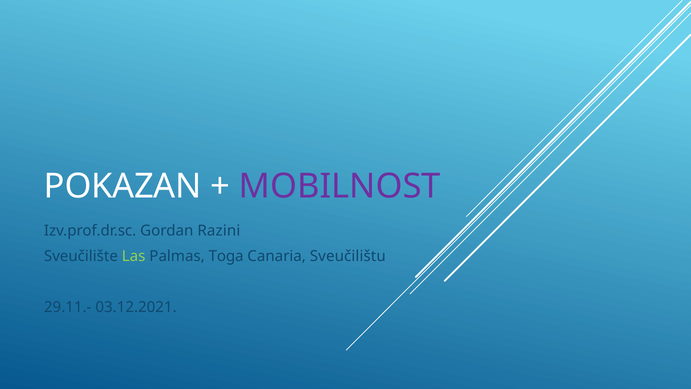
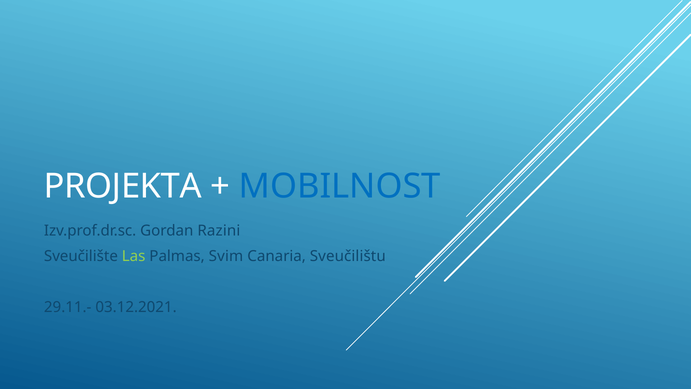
POKAZAN: POKAZAN -> PROJEKTA
MOBILNOST colour: purple -> blue
Toga: Toga -> Svim
